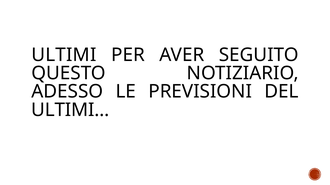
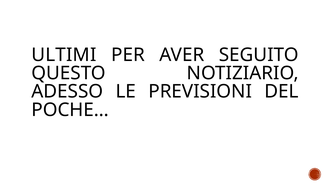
ULTIMI…: ULTIMI… -> POCHE…
